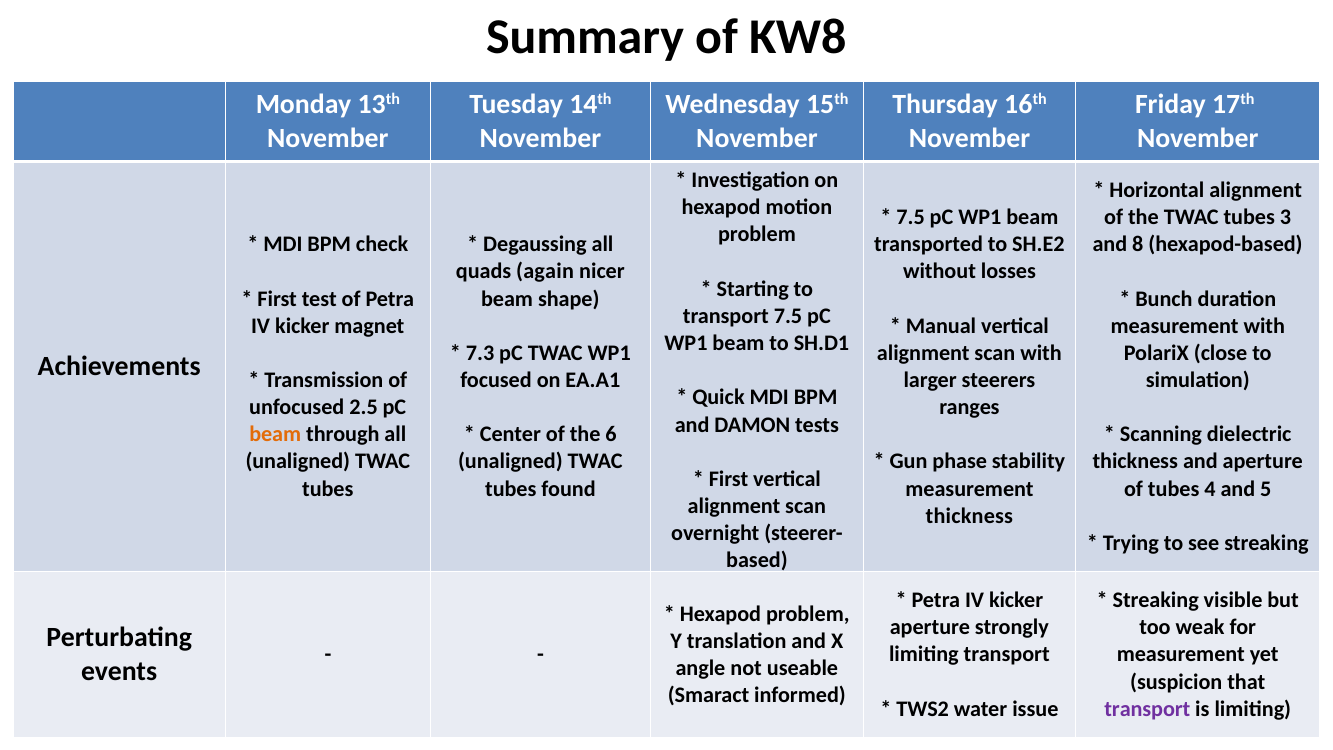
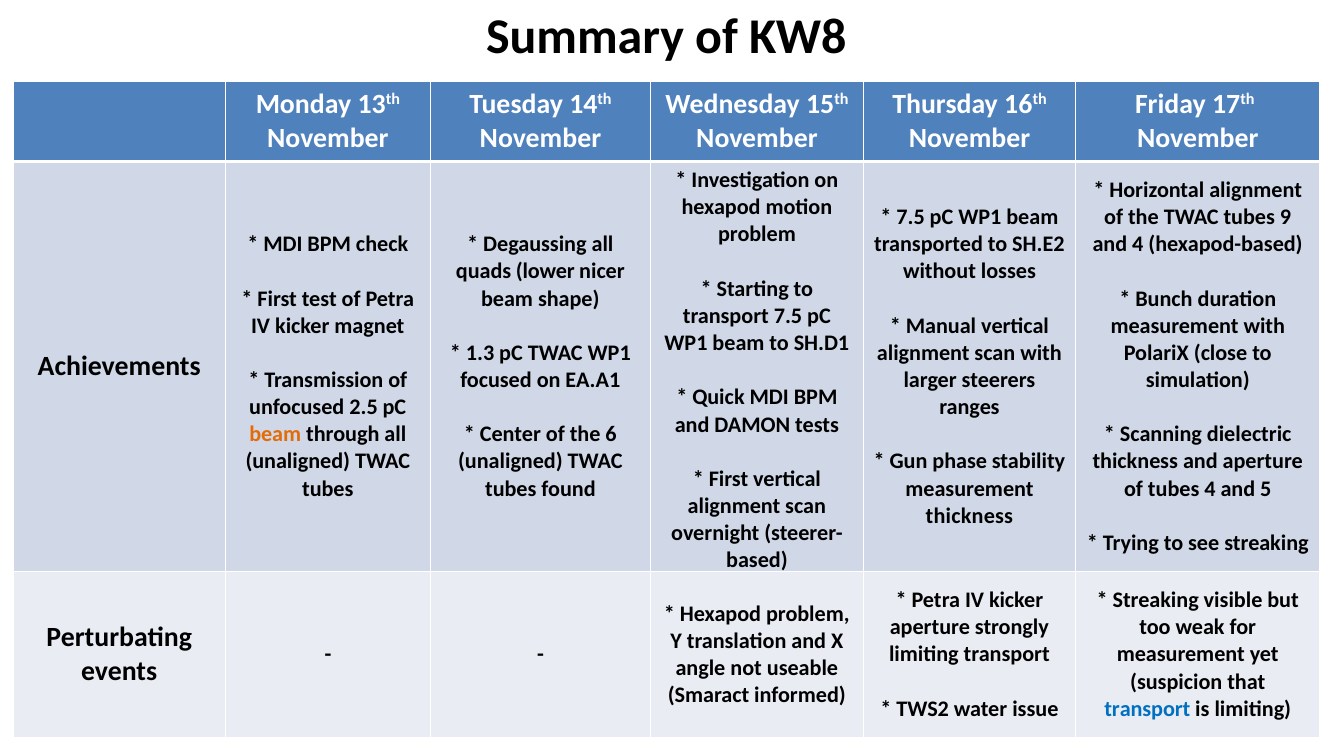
3: 3 -> 9
and 8: 8 -> 4
again: again -> lower
7.3: 7.3 -> 1.3
transport at (1147, 709) colour: purple -> blue
